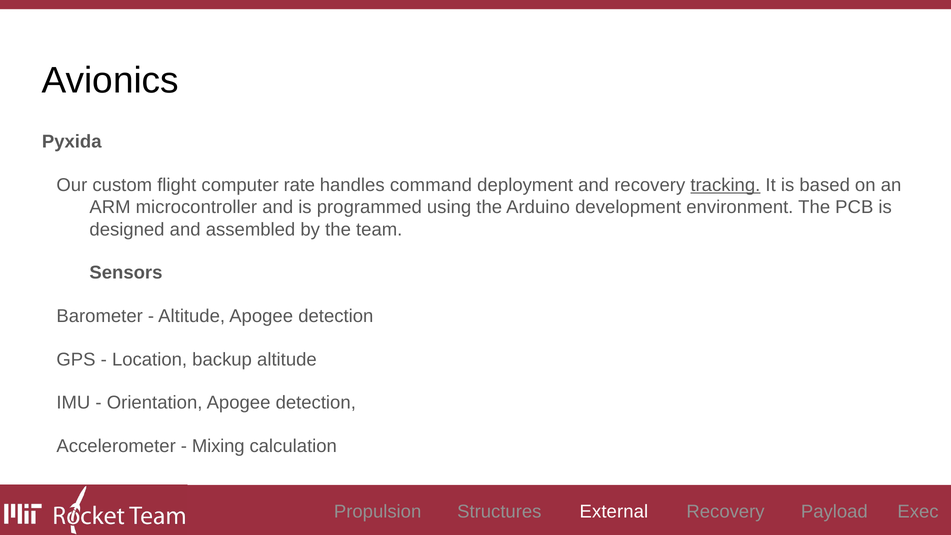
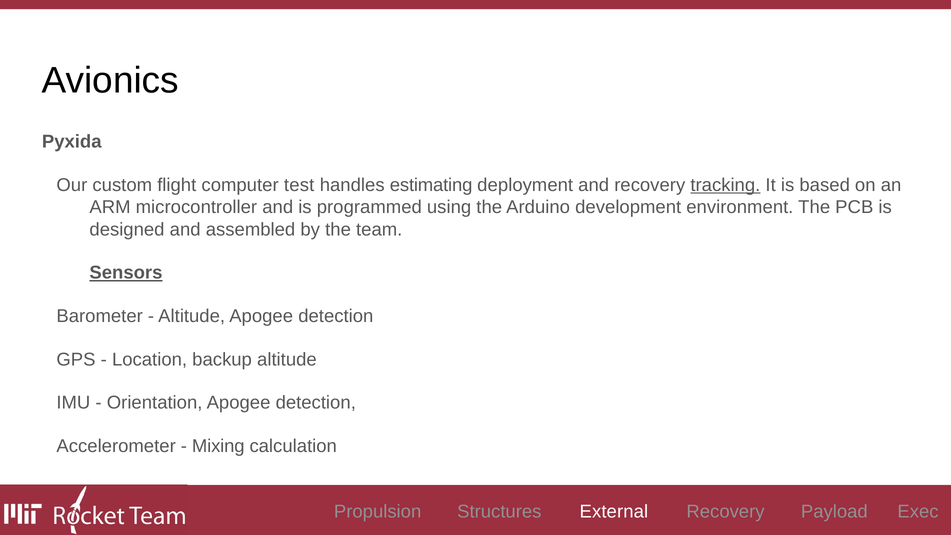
rate: rate -> test
command: command -> estimating
Sensors underline: none -> present
